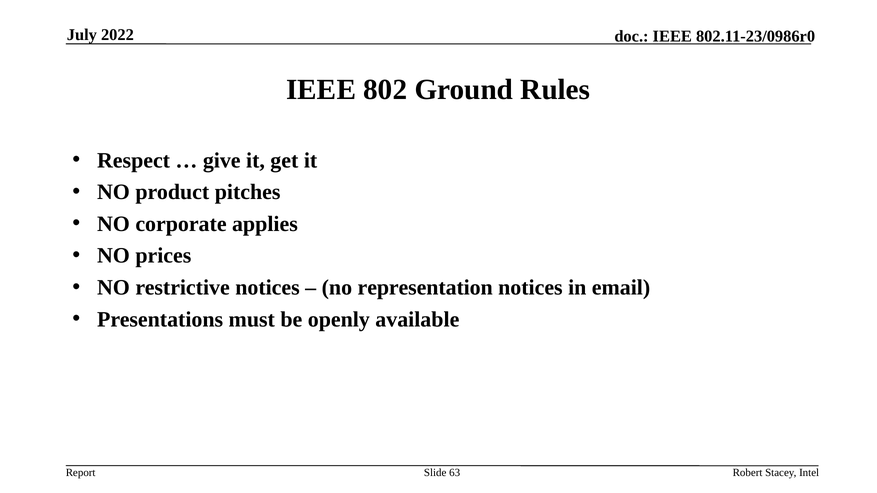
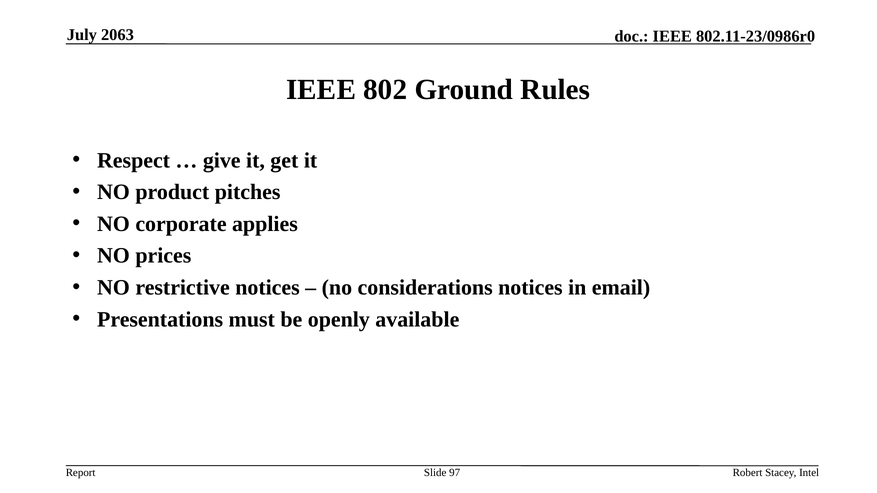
2022: 2022 -> 2063
representation: representation -> considerations
63: 63 -> 97
